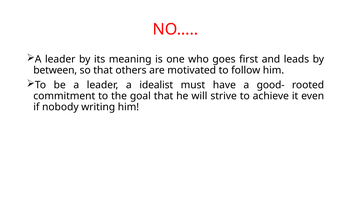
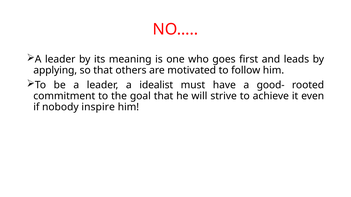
between: between -> applying
writing: writing -> inspire
